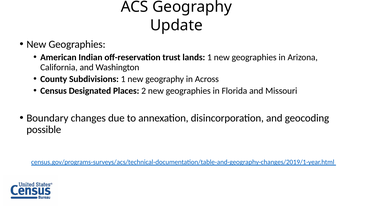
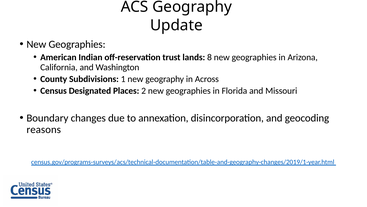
lands 1: 1 -> 8
possible: possible -> reasons
